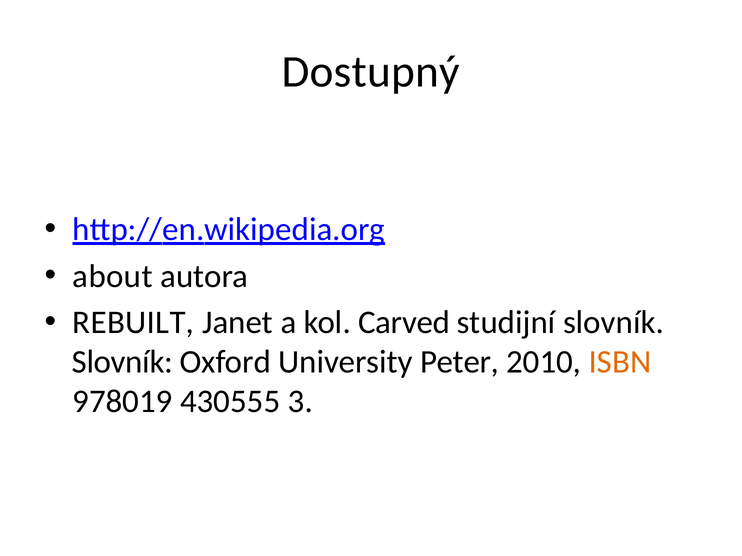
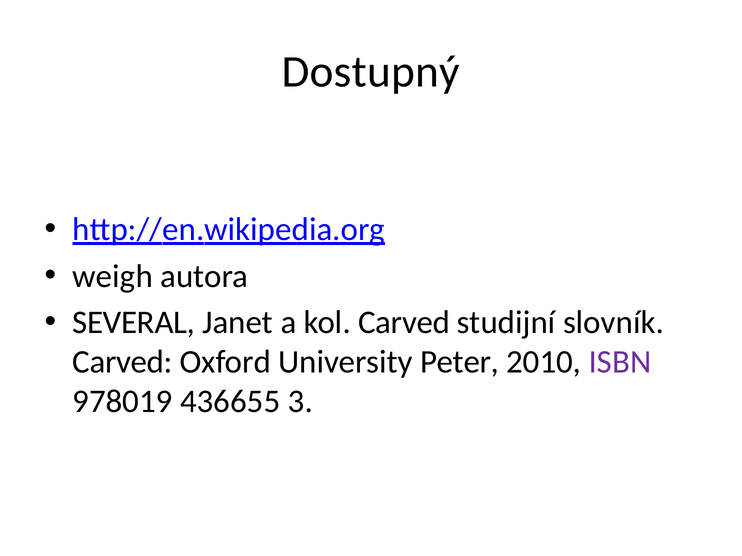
about: about -> weigh
REBUILT: REBUILT -> SEVERAL
Slovník at (122, 362): Slovník -> Carved
ISBN colour: orange -> purple
430555: 430555 -> 436655
